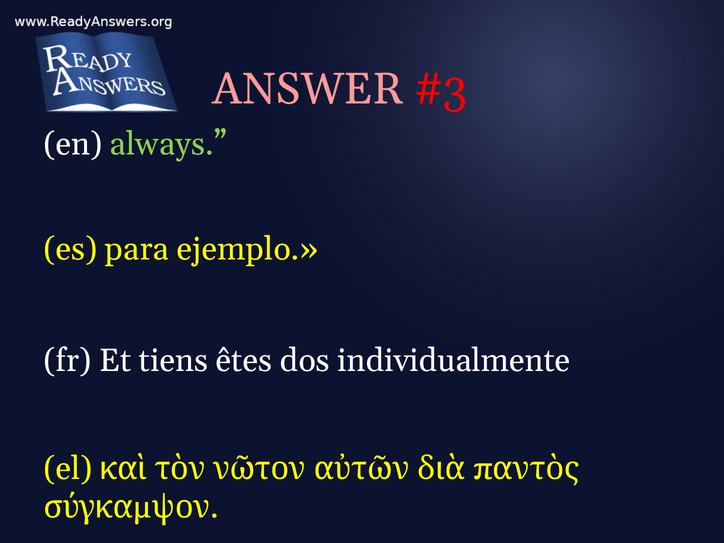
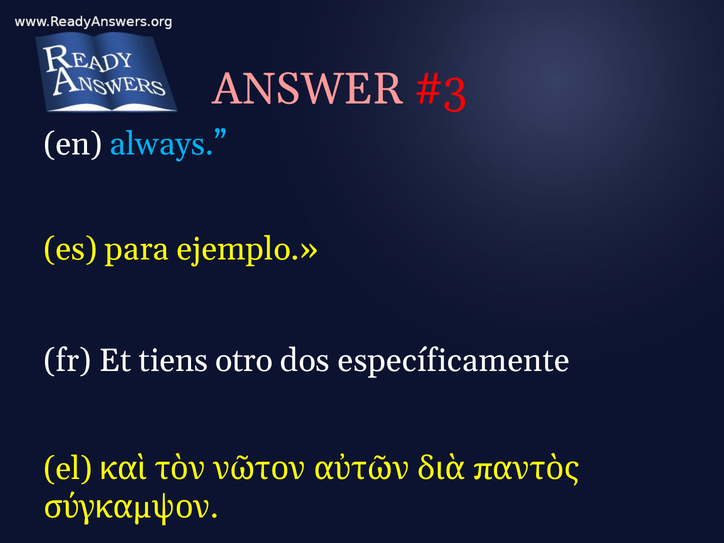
always colour: light green -> light blue
êtes: êtes -> otro
individualmente: individualmente -> específicamente
